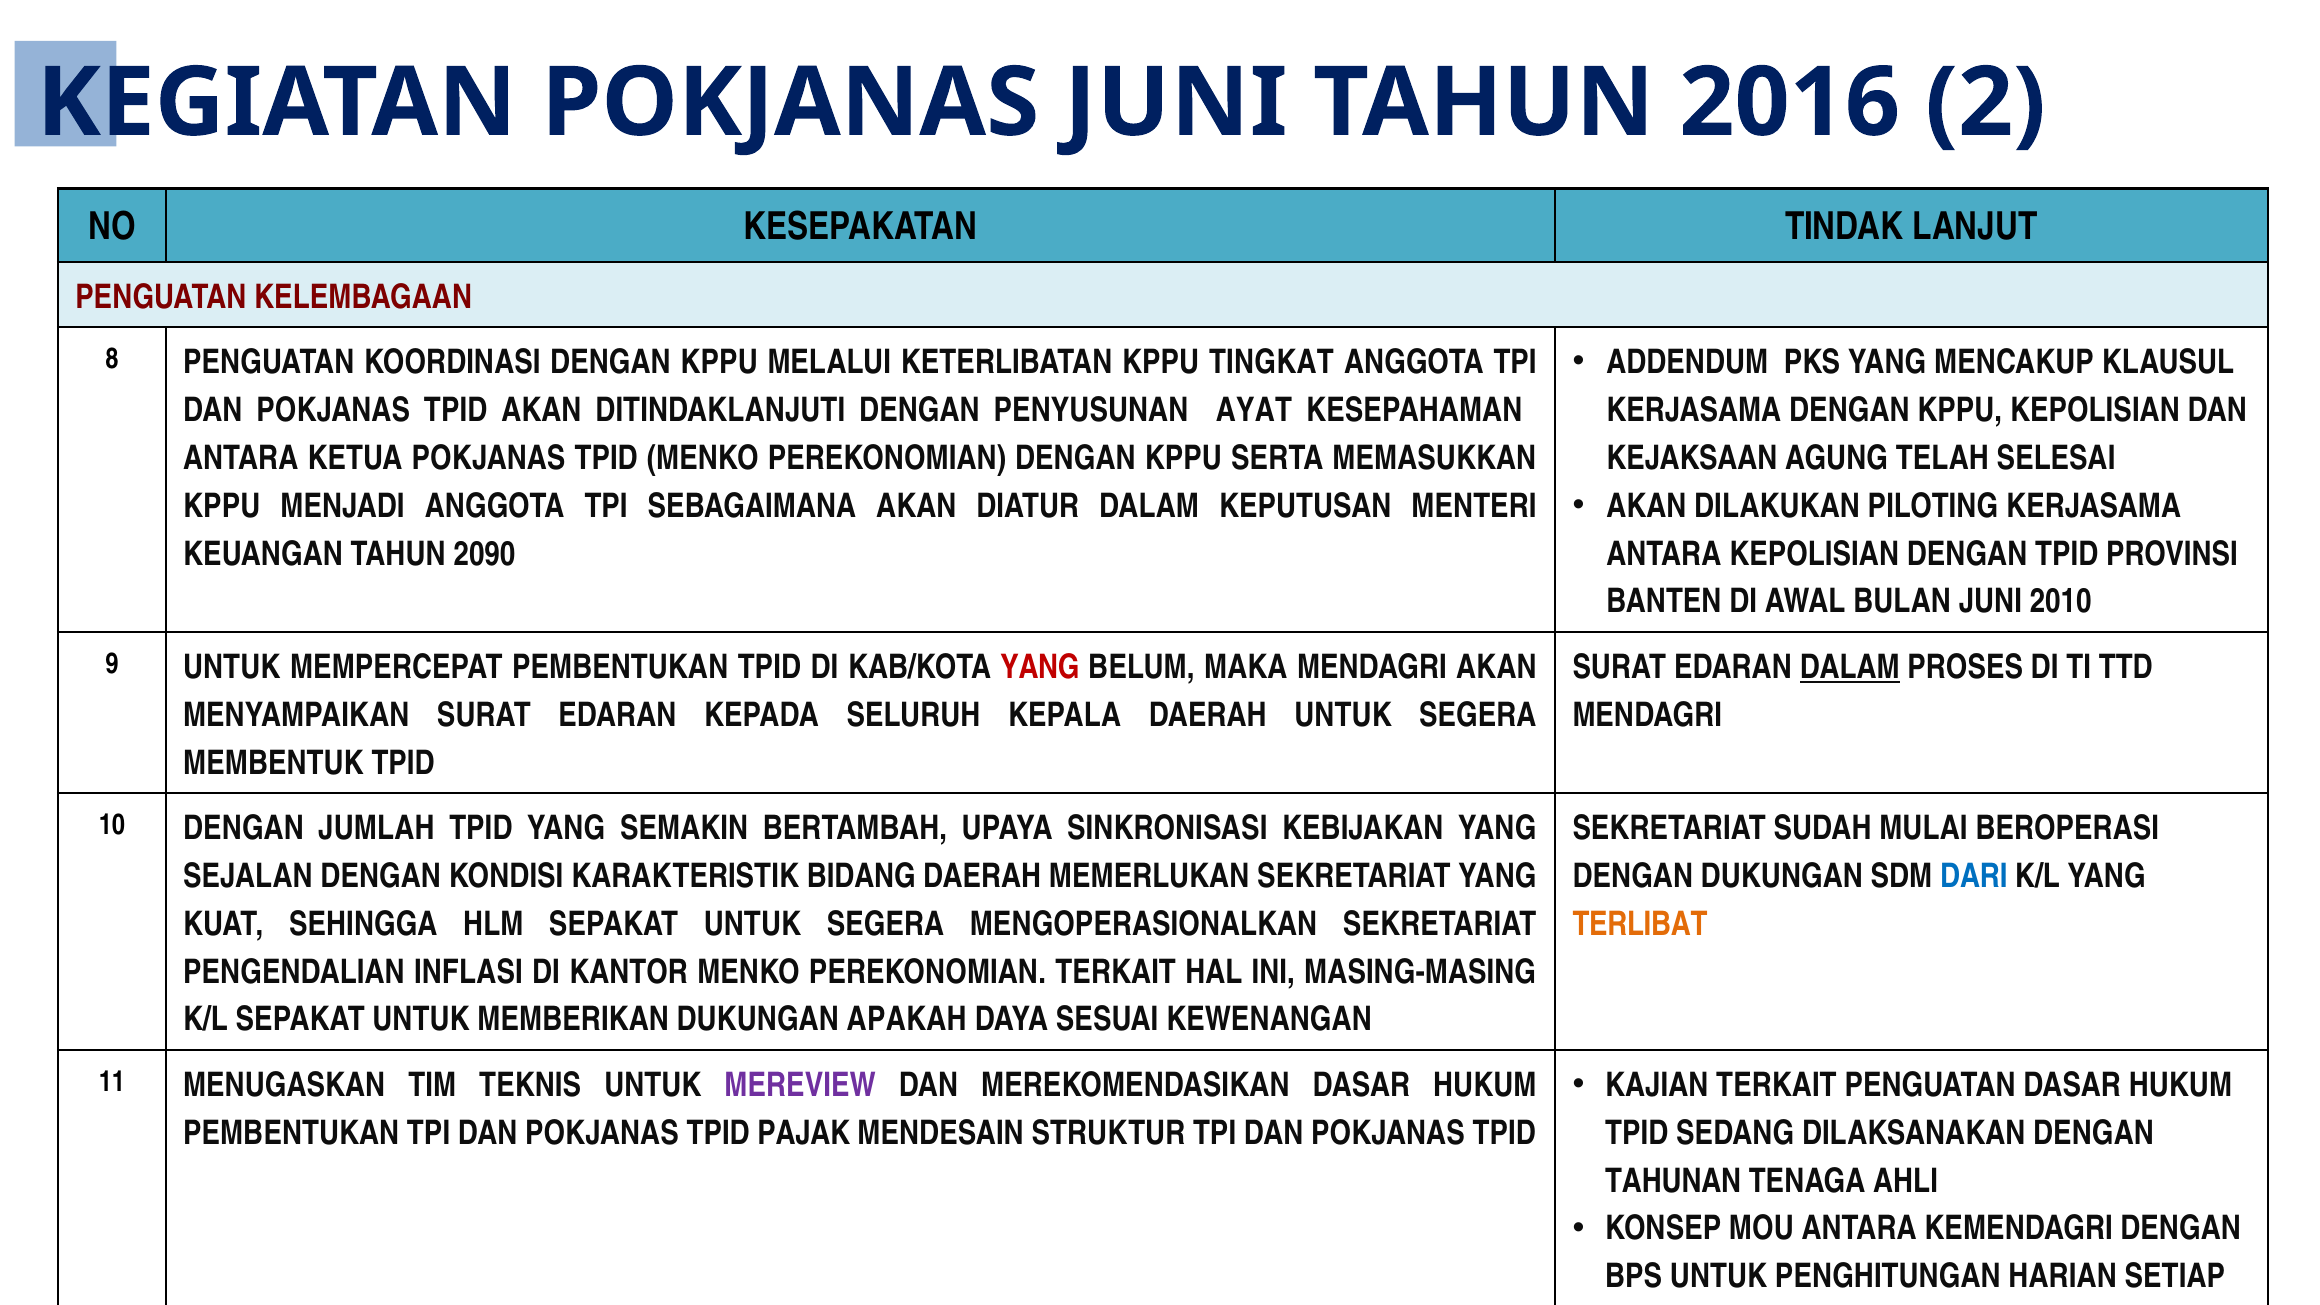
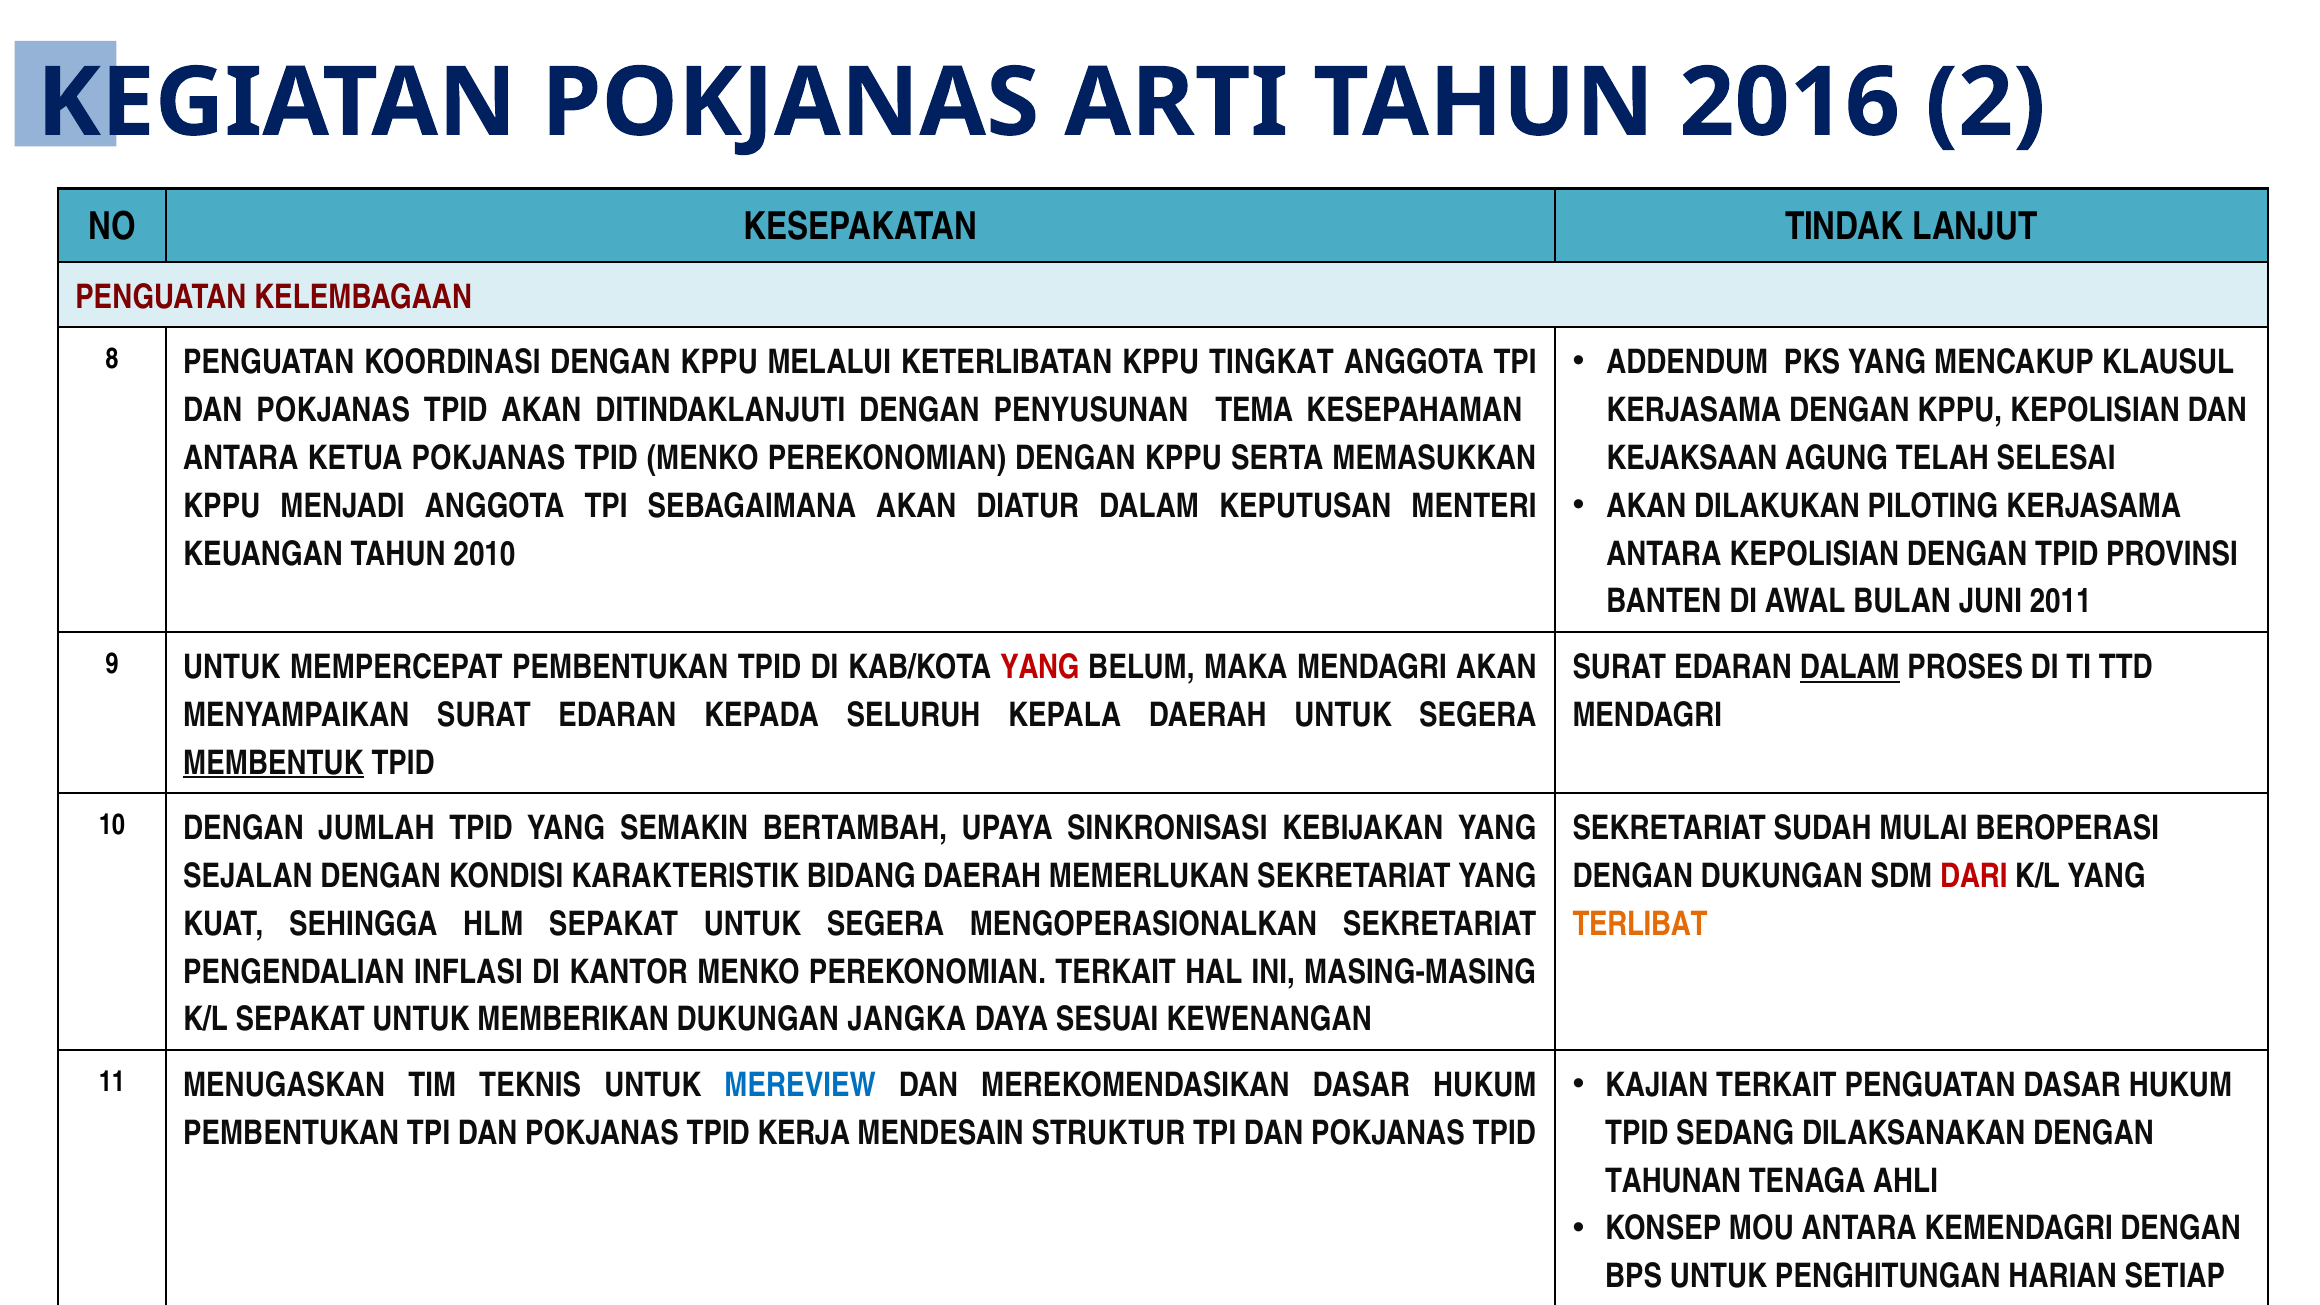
POKJANAS JUNI: JUNI -> ARTI
AYAT: AYAT -> TEMA
2090: 2090 -> 2010
2010: 2010 -> 2011
MEMBENTUK underline: none -> present
DARI colour: blue -> red
APAKAH: APAKAH -> JANGKA
MEREVIEW colour: purple -> blue
PAJAK: PAJAK -> KERJA
